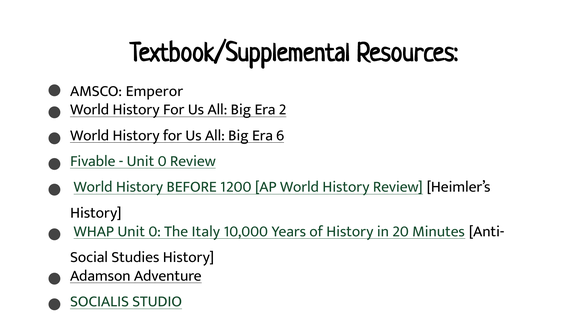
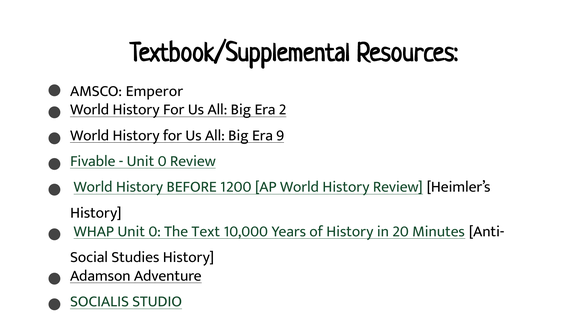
6: 6 -> 9
Italy: Italy -> Text
